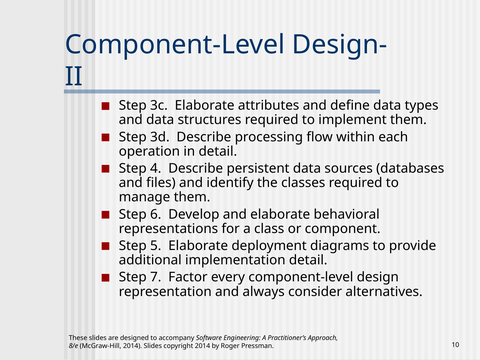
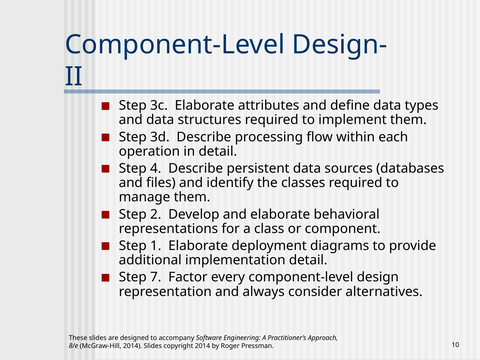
6: 6 -> 2
5: 5 -> 1
